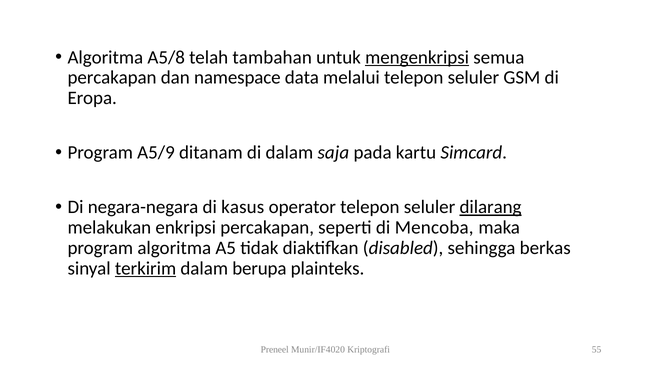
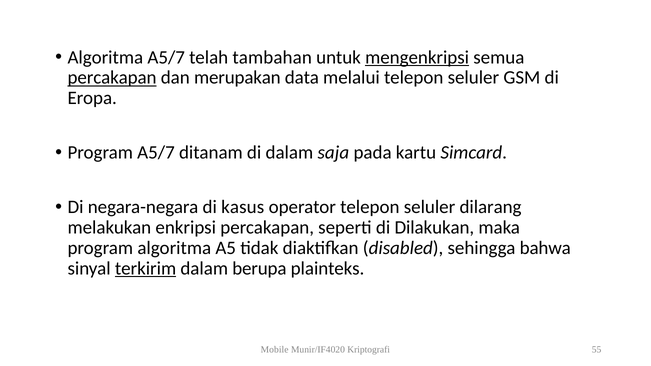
Algoritma A5/8: A5/8 -> A5/7
percakapan at (112, 78) underline: none -> present
namespace: namespace -> merupakan
Program A5/9: A5/9 -> A5/7
dilarang underline: present -> none
Mencoba: Mencoba -> Dilakukan
berkas: berkas -> bahwa
Preneel: Preneel -> Mobile
